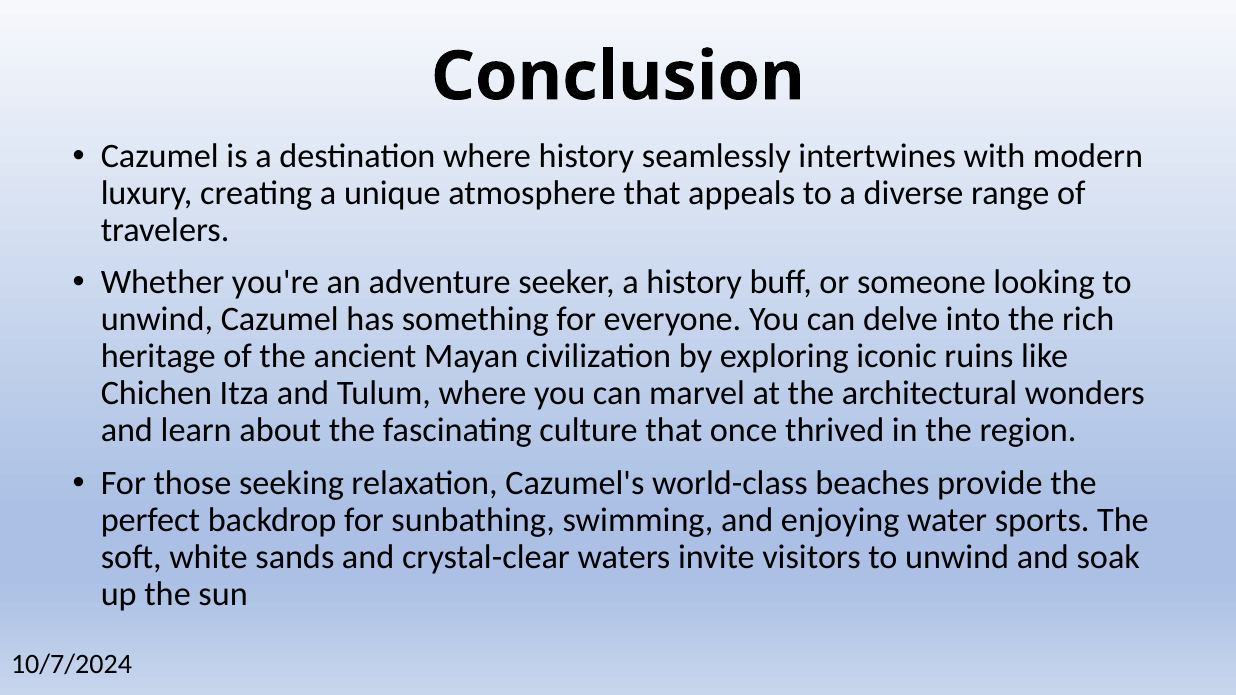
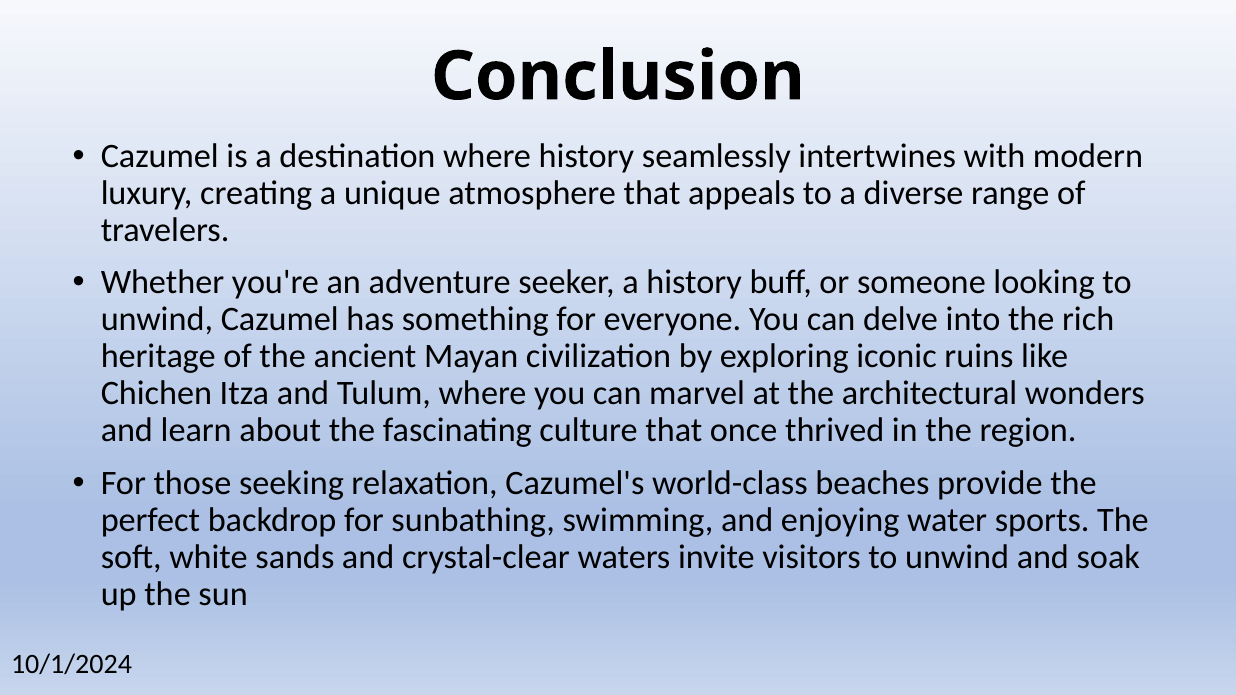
10/7/2024: 10/7/2024 -> 10/1/2024
